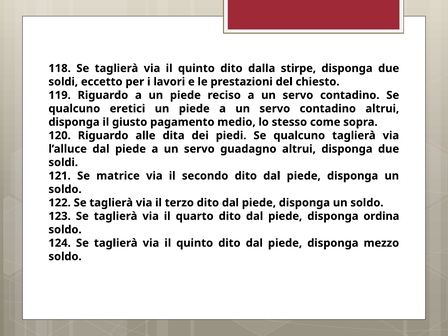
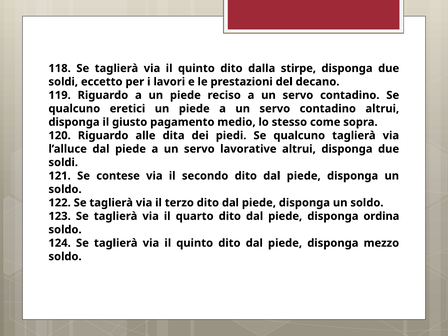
chiesto: chiesto -> decano
guadagno: guadagno -> lavorative
matrice: matrice -> contese
